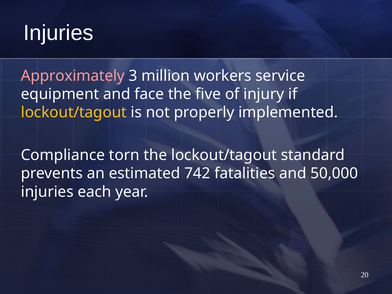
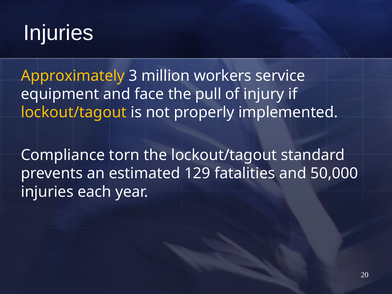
Approximately colour: pink -> yellow
five: five -> pull
742: 742 -> 129
